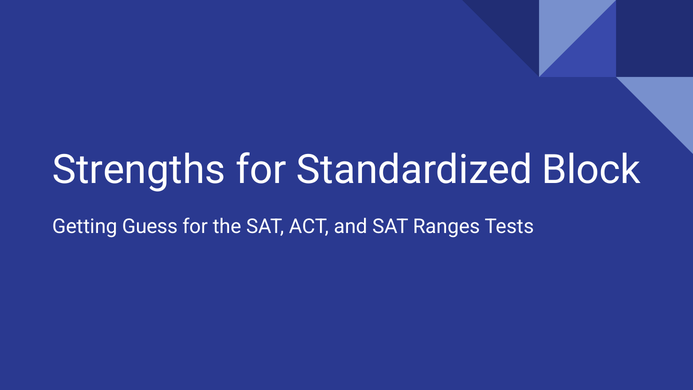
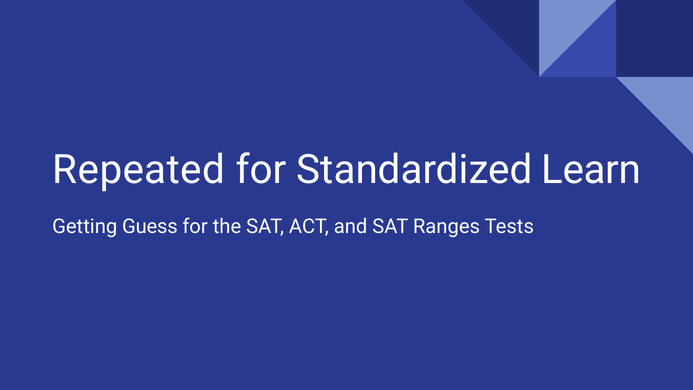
Strengths: Strengths -> Repeated
Block: Block -> Learn
